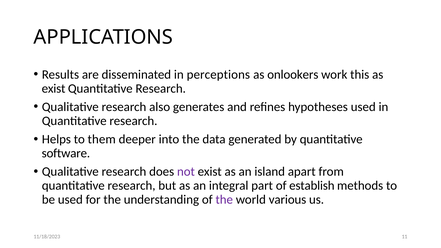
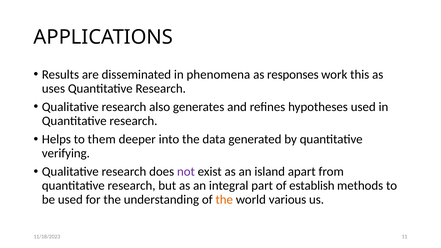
perceptions: perceptions -> phenomena
onlookers: onlookers -> responses
exist at (54, 88): exist -> uses
software: software -> verifying
the at (224, 200) colour: purple -> orange
